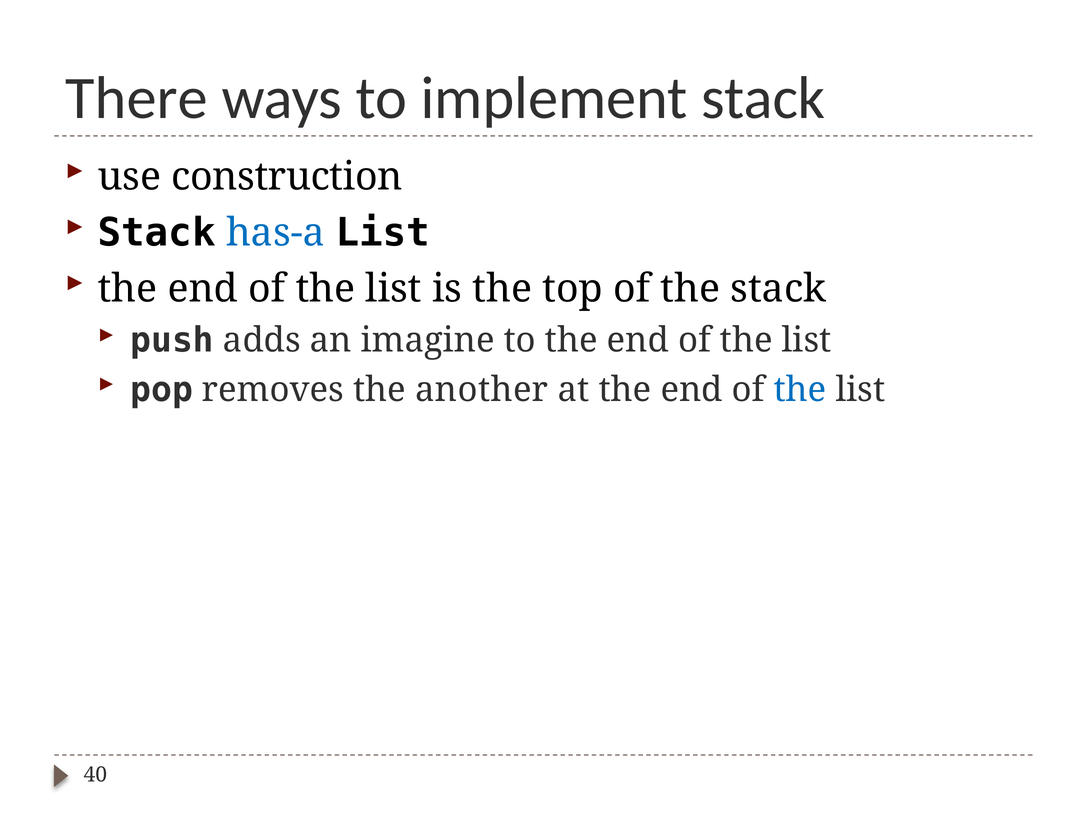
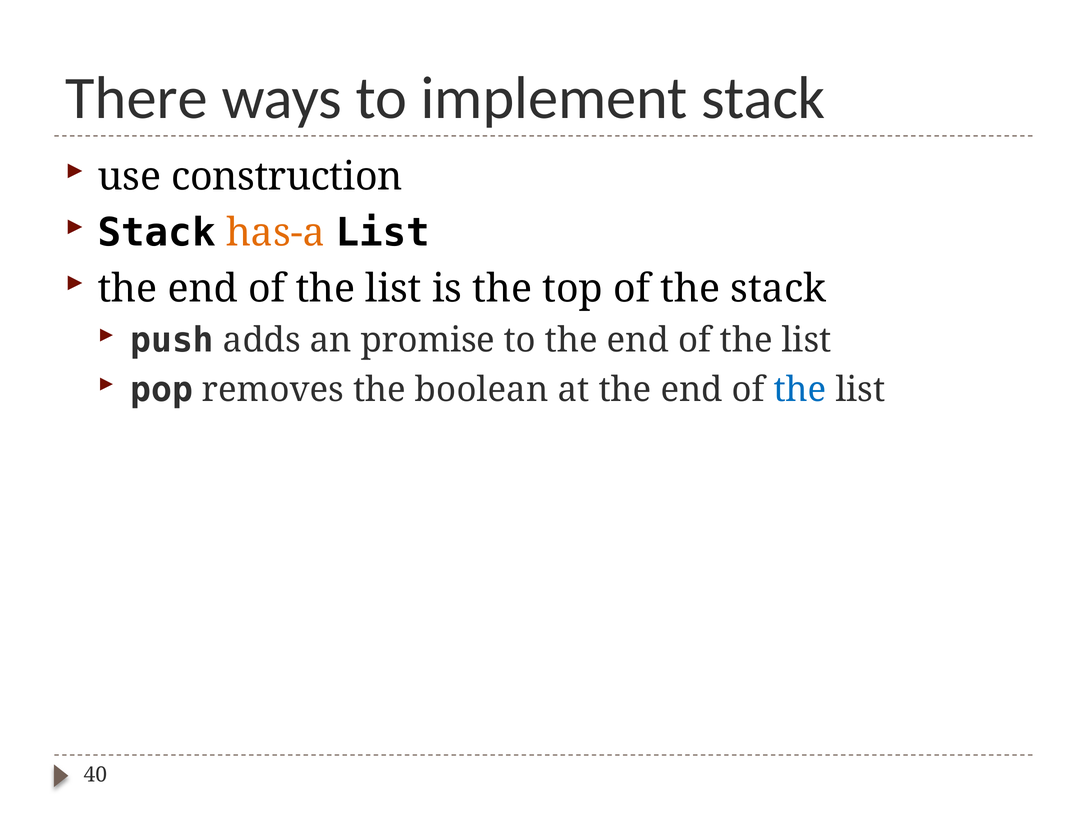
has-a colour: blue -> orange
imagine: imagine -> promise
another: another -> boolean
